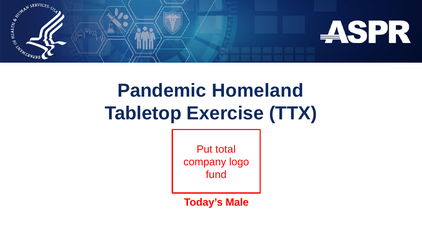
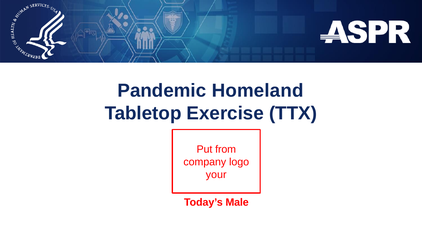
total: total -> from
fund: fund -> your
